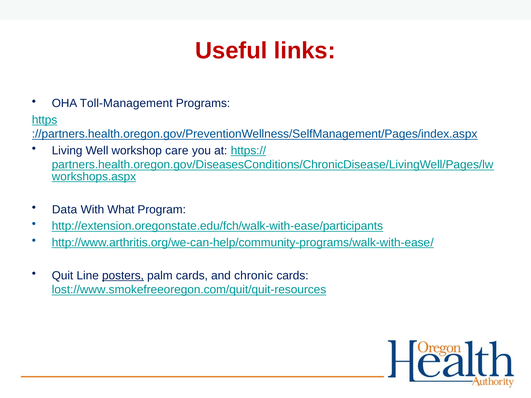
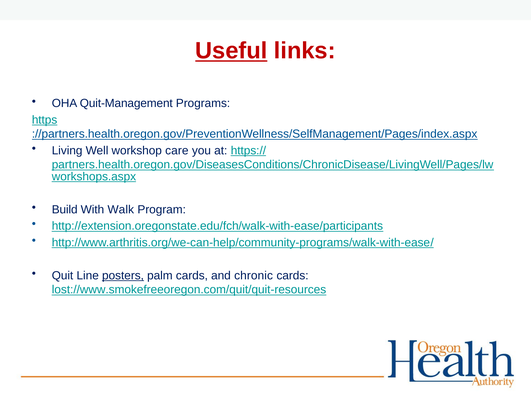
Useful underline: none -> present
Toll-Management: Toll-Management -> Quit-Management
Data: Data -> Build
What: What -> Walk
